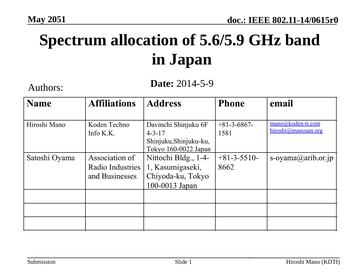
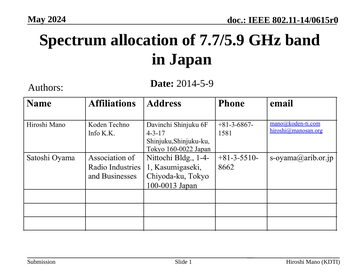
2051: 2051 -> 2024
5.6/5.9: 5.6/5.9 -> 7.7/5.9
